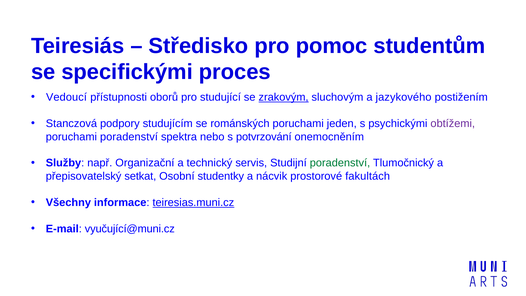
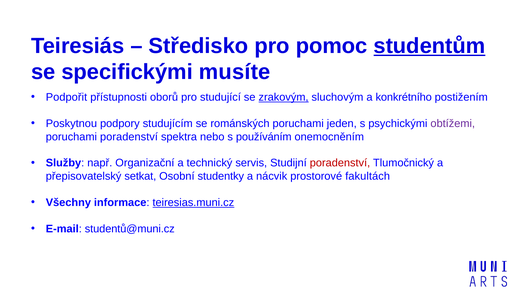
studentům underline: none -> present
proces: proces -> musíte
Vedoucí: Vedoucí -> Podpořit
jazykového: jazykového -> konkrétního
Stanczová: Stanczová -> Poskytnou
potvrzování: potvrzování -> používáním
poradenství at (340, 163) colour: green -> red
vyučující@muni.cz: vyučující@muni.cz -> studentů@muni.cz
